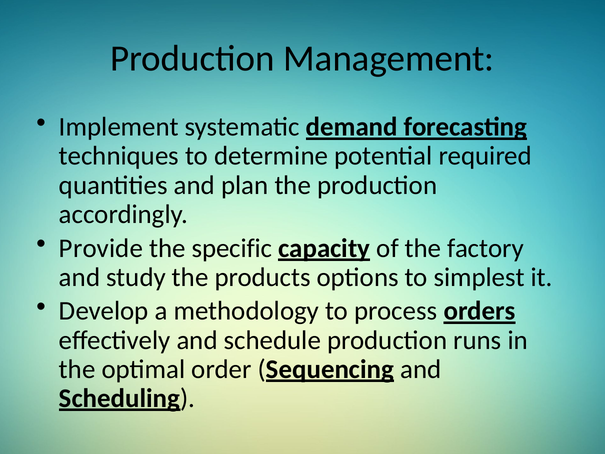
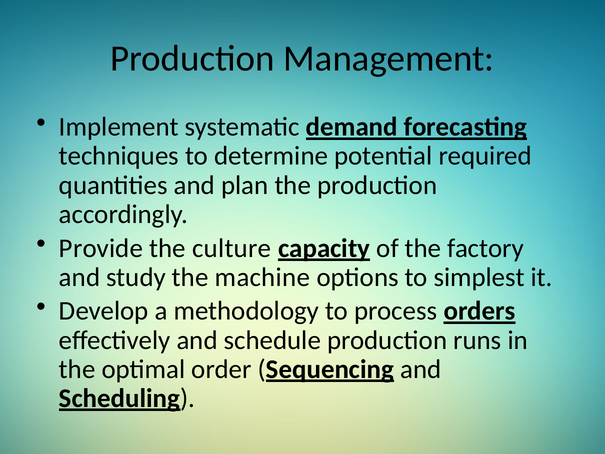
specific: specific -> culture
products: products -> machine
